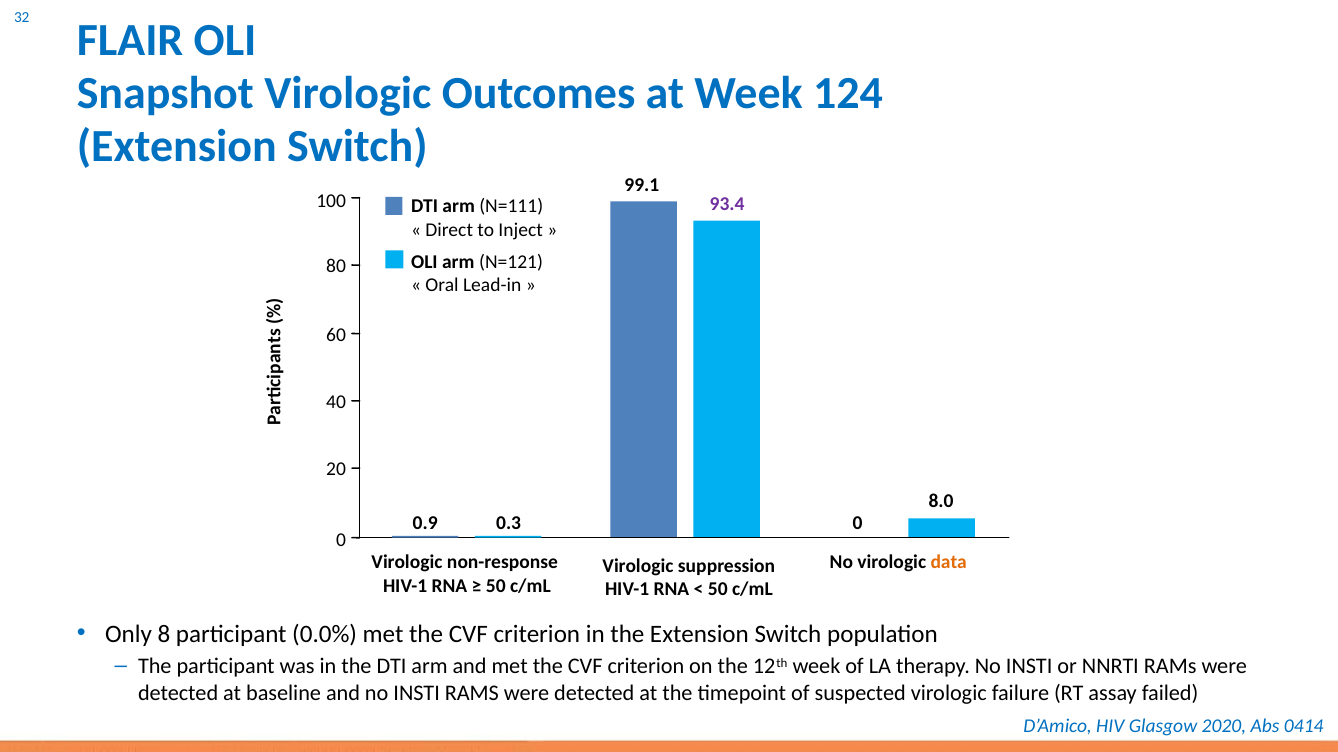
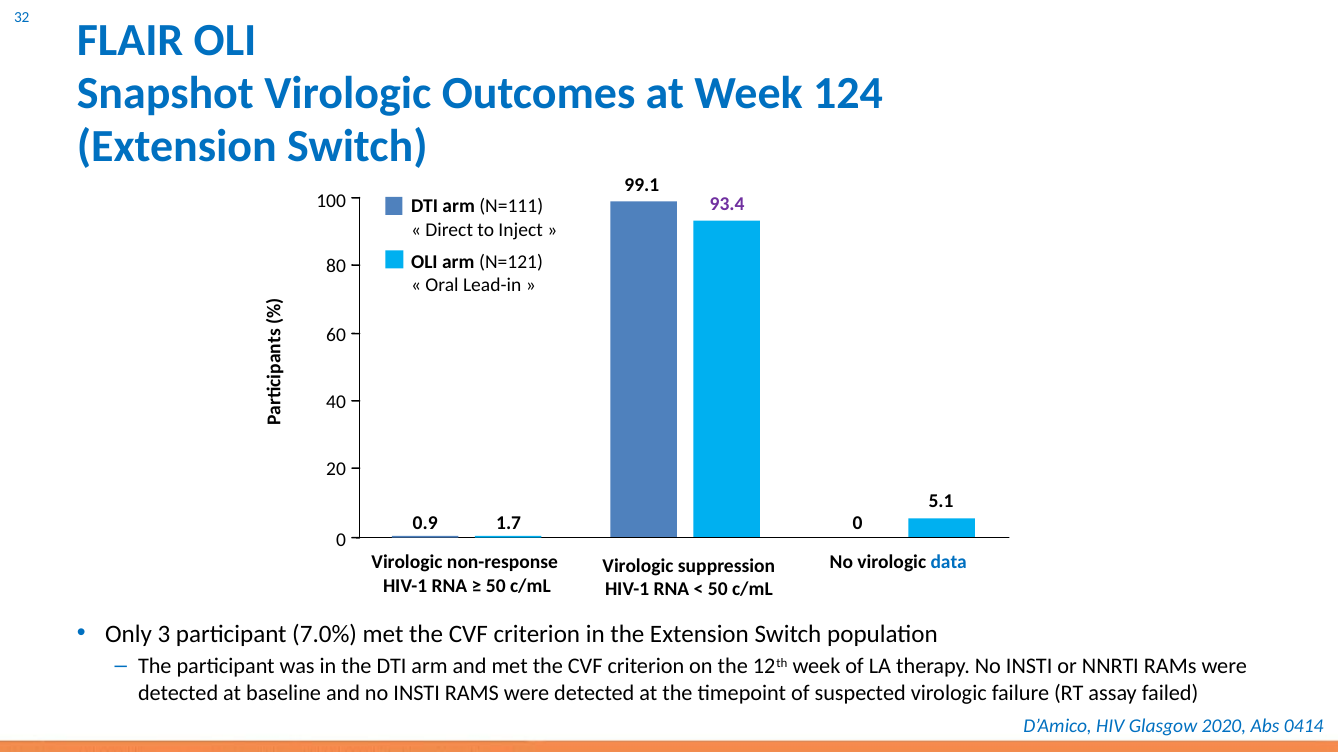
8.0: 8.0 -> 5.1
0.3: 0.3 -> 1.7
data colour: orange -> blue
8: 8 -> 3
0.0%: 0.0% -> 7.0%
